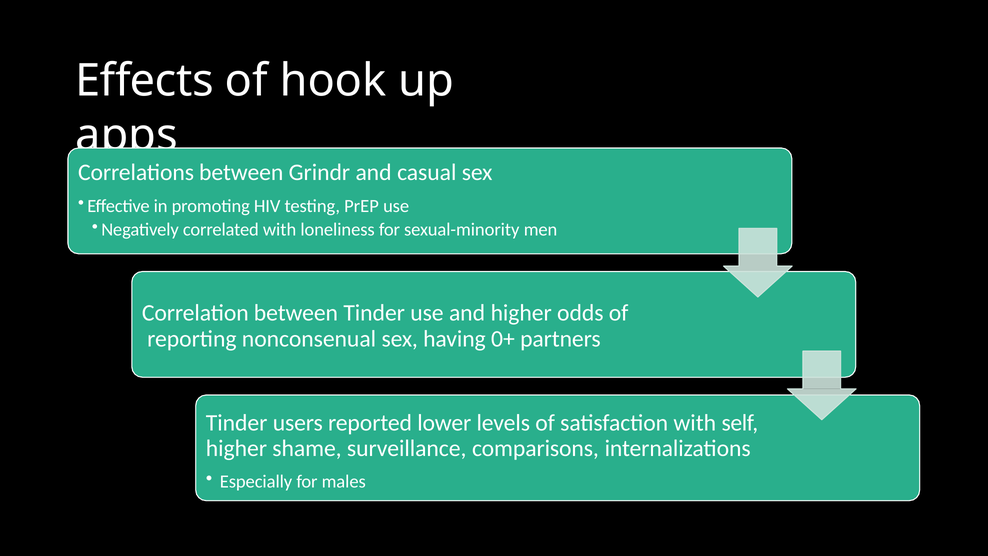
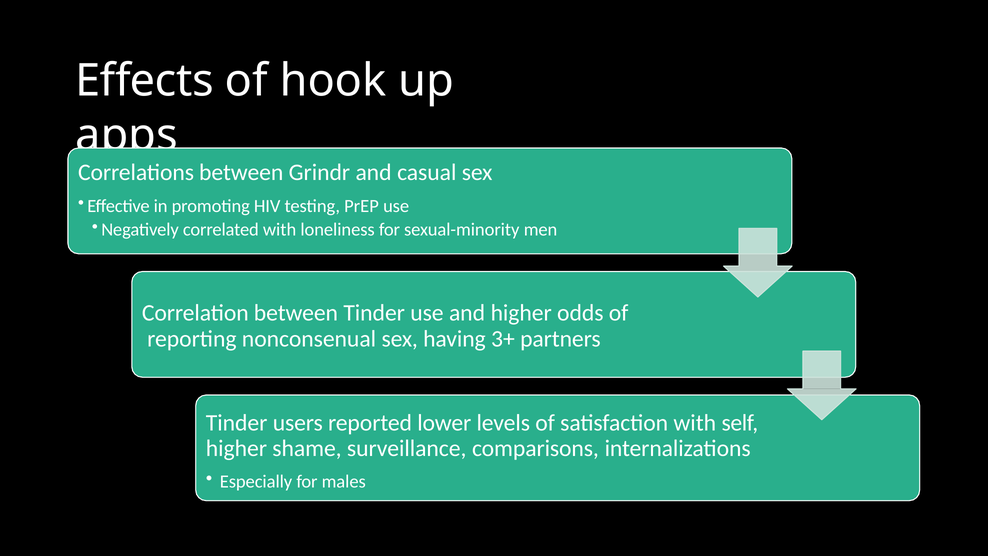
0+: 0+ -> 3+
